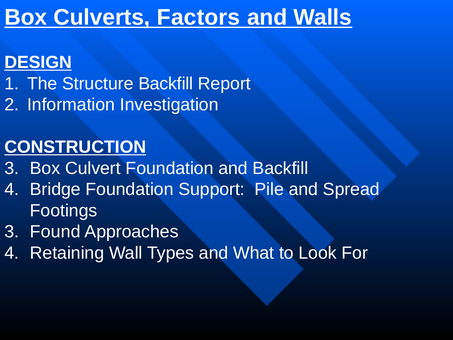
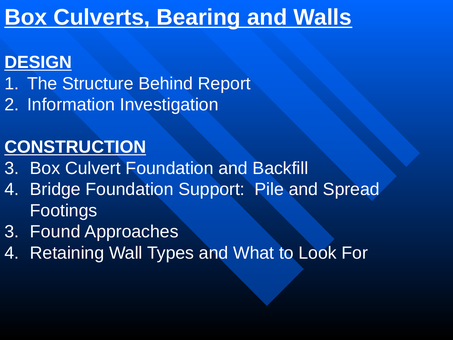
Factors: Factors -> Bearing
Structure Backfill: Backfill -> Behind
